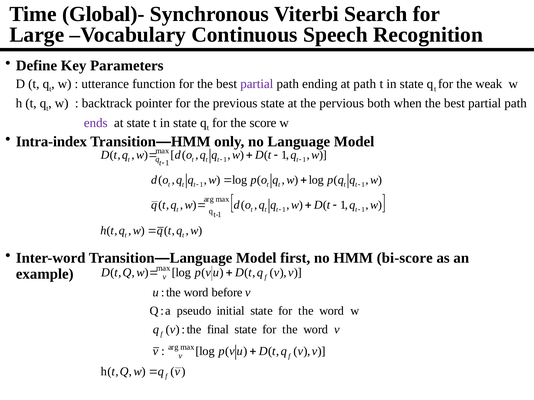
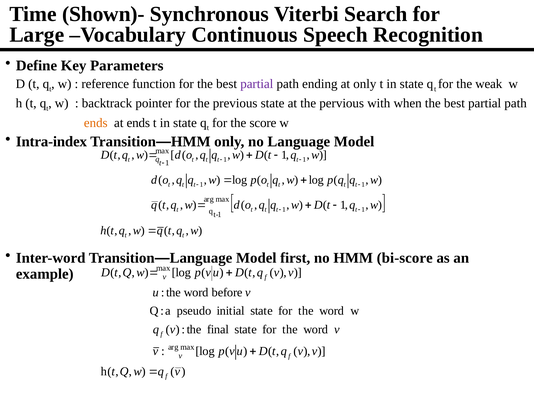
Global)-: Global)- -> Shown)-
utterance: utterance -> reference
at path: path -> only
both: both -> with
ends at (96, 123) colour: purple -> orange
at state: state -> ends
